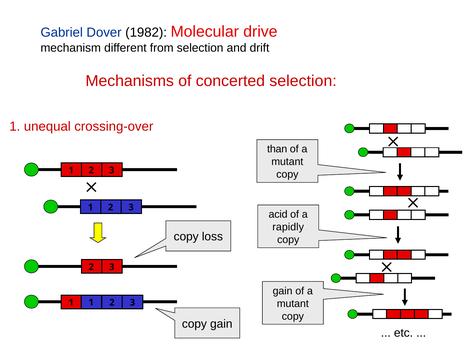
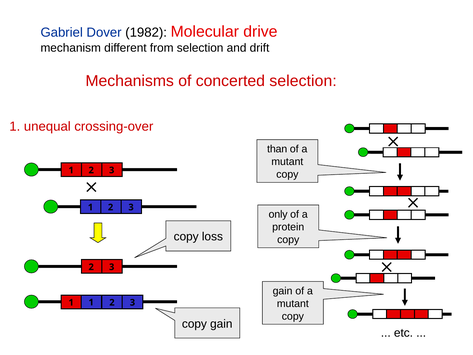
acid: acid -> only
rapidly: rapidly -> protein
